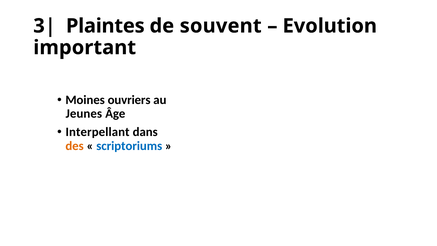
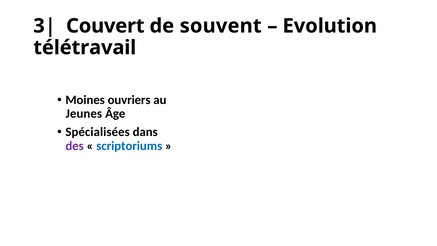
Plaintes: Plaintes -> Couvert
important: important -> télétravail
Interpellant: Interpellant -> Spécialisées
des colour: orange -> purple
